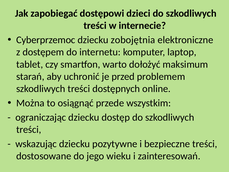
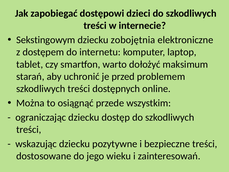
Cyberprzemoc: Cyberprzemoc -> Sekstingowym
